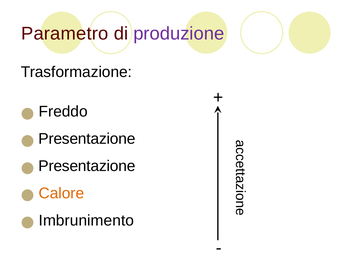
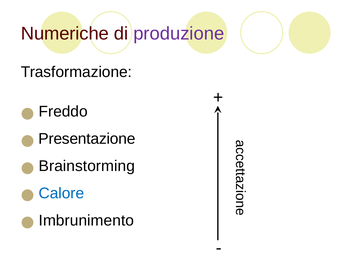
Parametro: Parametro -> Numeriche
Presentazione at (87, 166): Presentazione -> Brainstorming
Calore colour: orange -> blue
